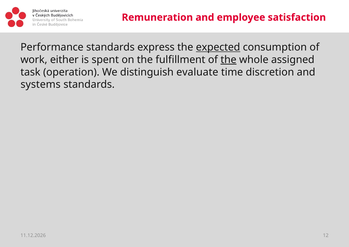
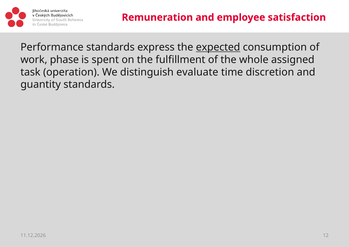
either: either -> phase
the at (229, 60) underline: present -> none
systems: systems -> guantity
